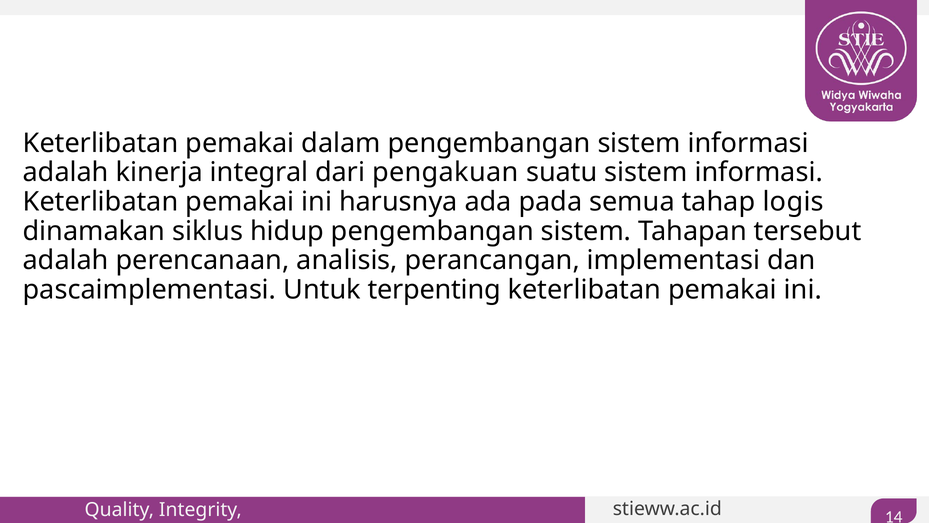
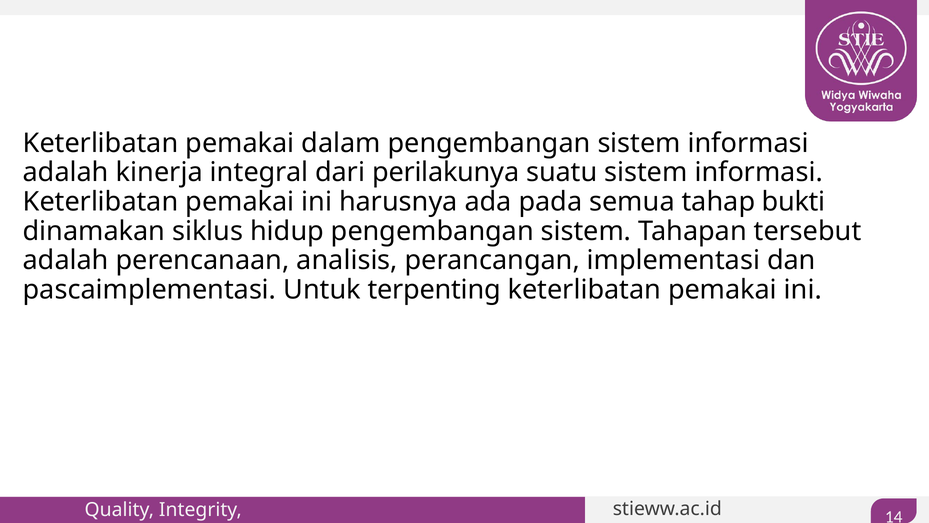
pengakuan: pengakuan -> perilakunya
logis: logis -> bukti
